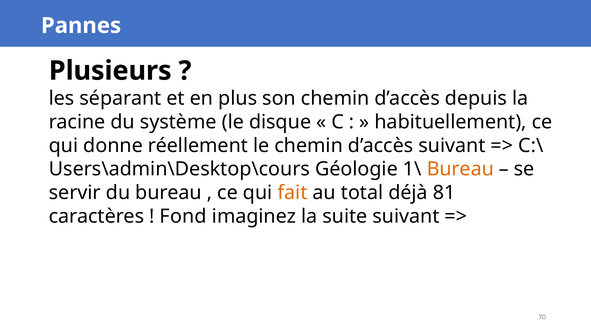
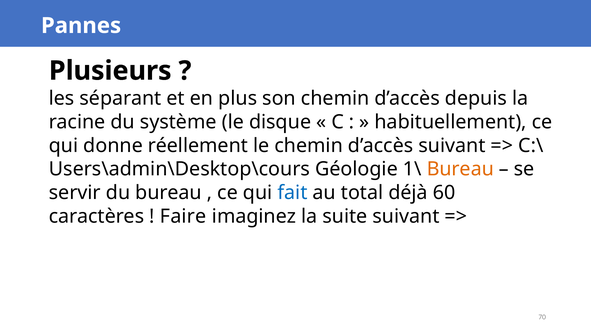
fait colour: orange -> blue
81: 81 -> 60
Fond: Fond -> Faire
